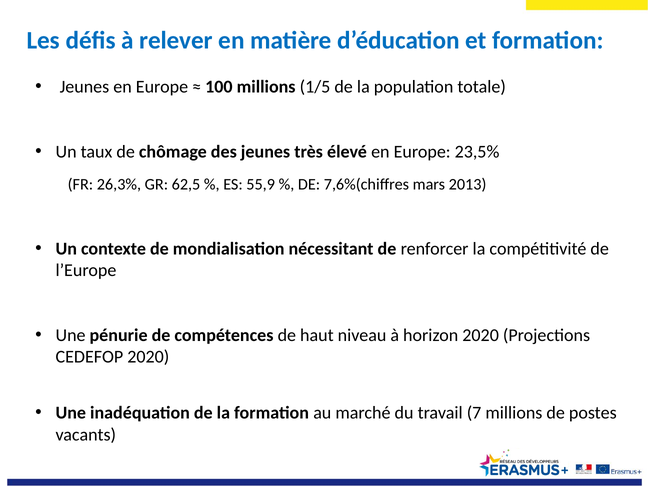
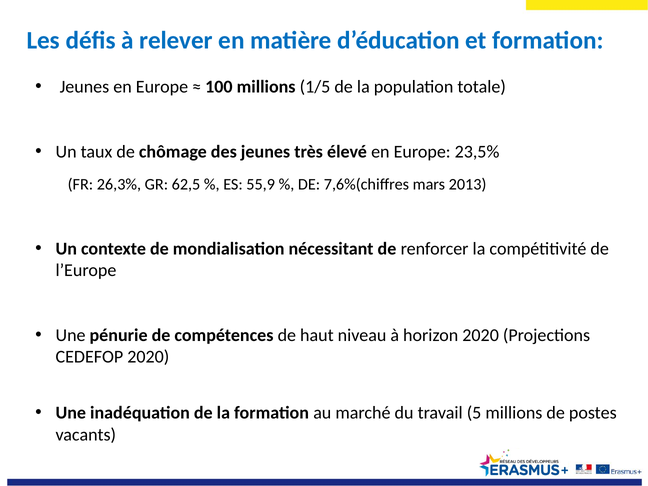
7: 7 -> 5
